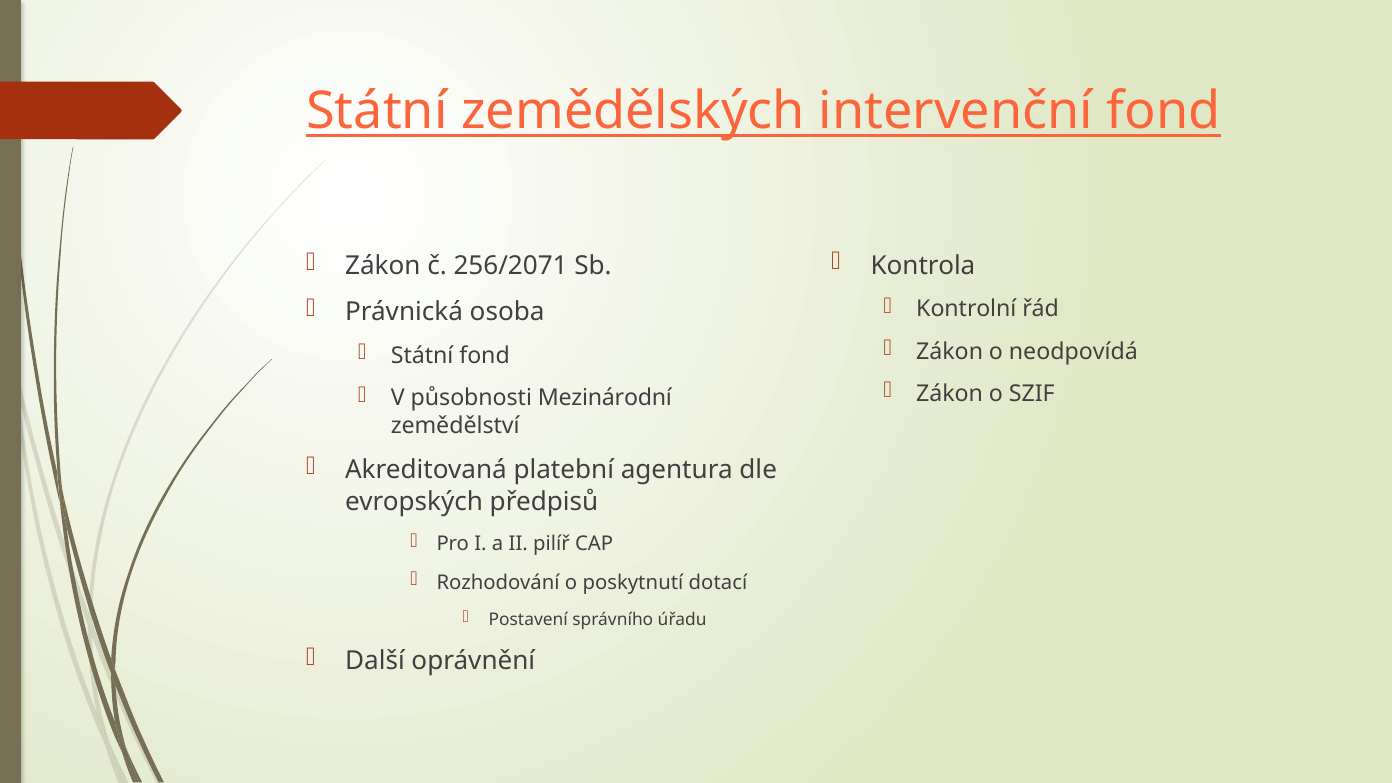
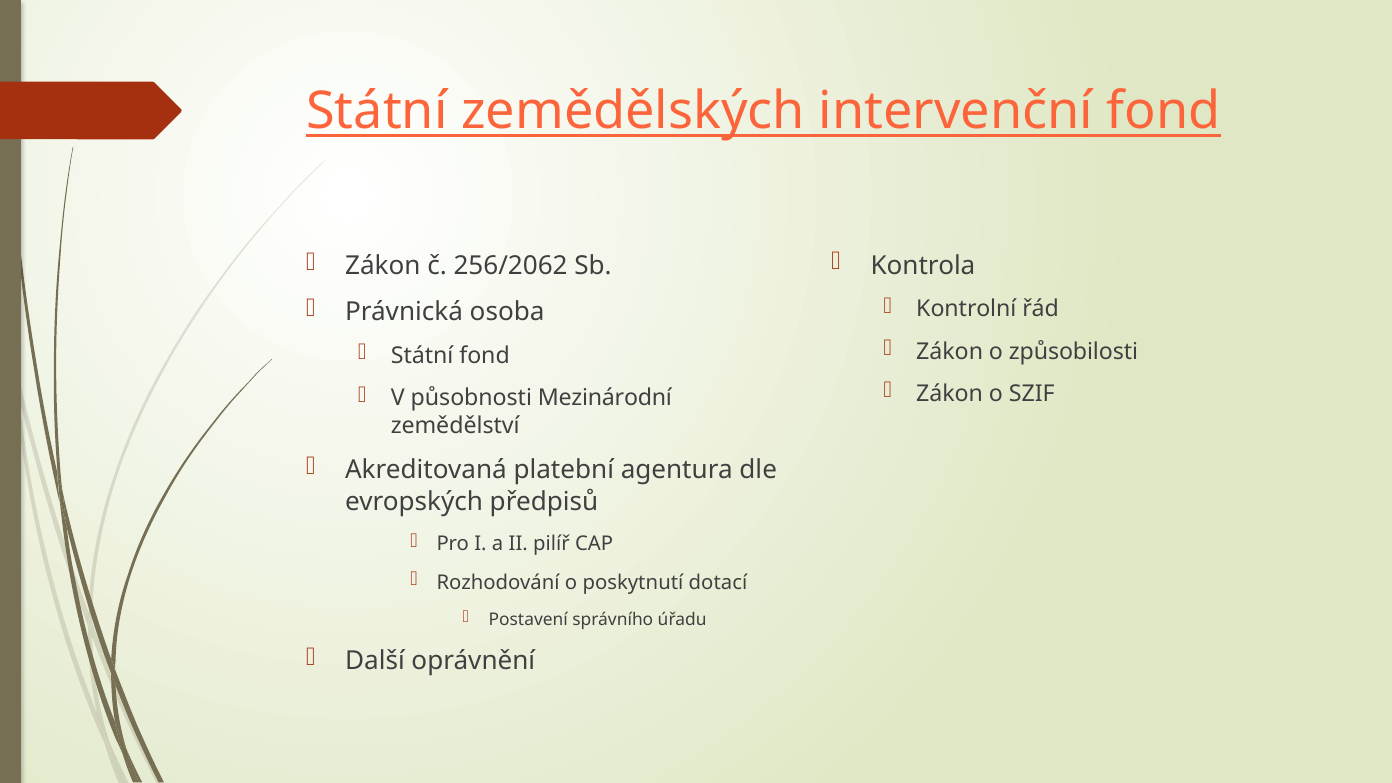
256/2071: 256/2071 -> 256/2062
neodpovídá: neodpovídá -> způsobilosti
